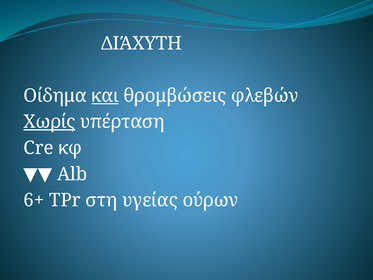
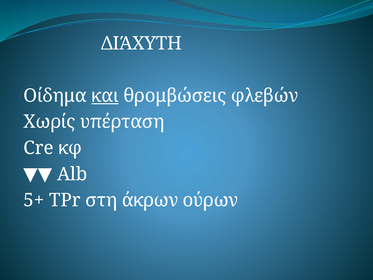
Χωρίς underline: present -> none
6+: 6+ -> 5+
υγείας: υγείας -> άκρων
